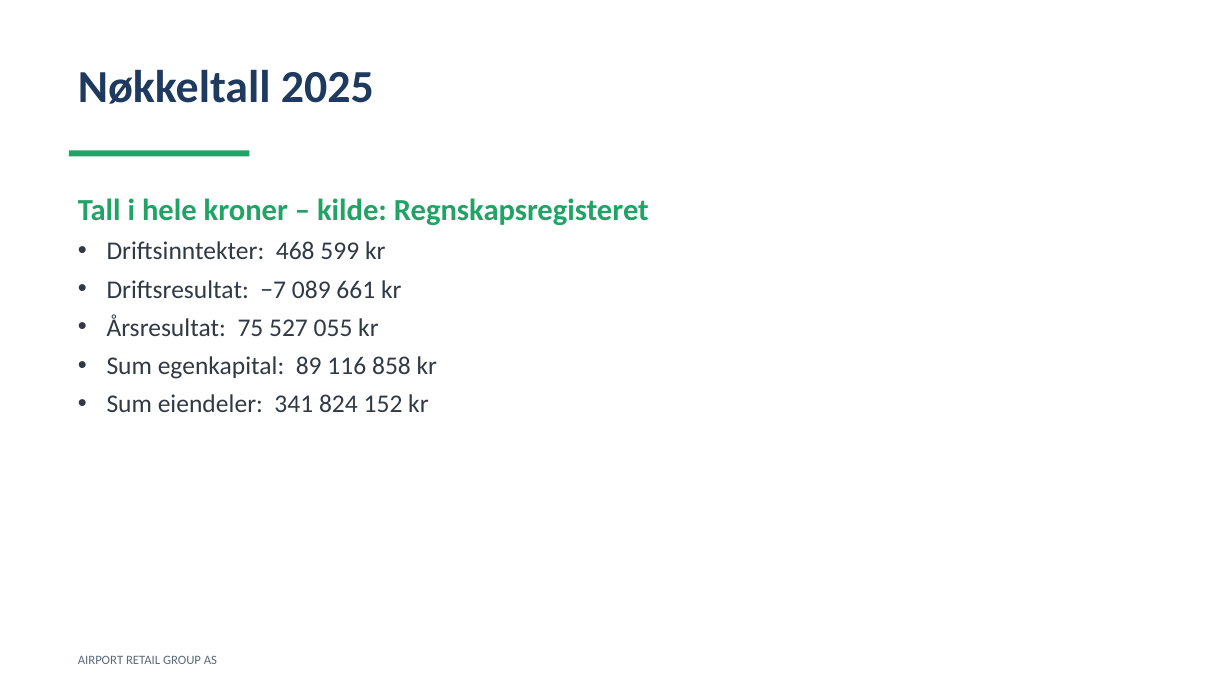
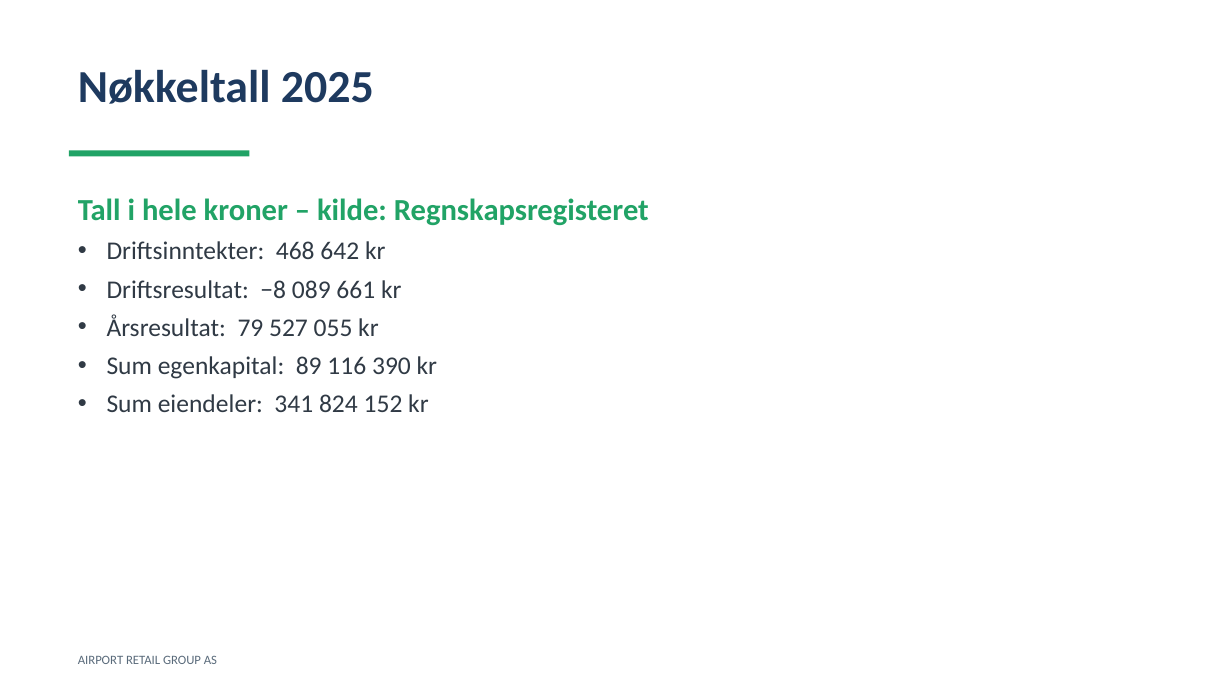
599: 599 -> 642
−7: −7 -> −8
75: 75 -> 79
858: 858 -> 390
